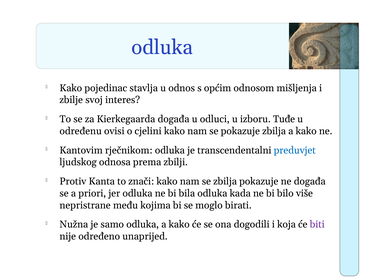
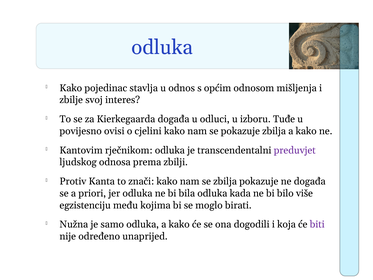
određenu: određenu -> povijesno
preduvjet colour: blue -> purple
nepristrane: nepristrane -> egzistenciju
